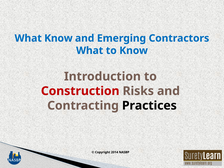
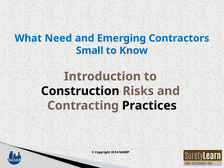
What Know: Know -> Need
What at (90, 51): What -> Small
Construction colour: red -> black
